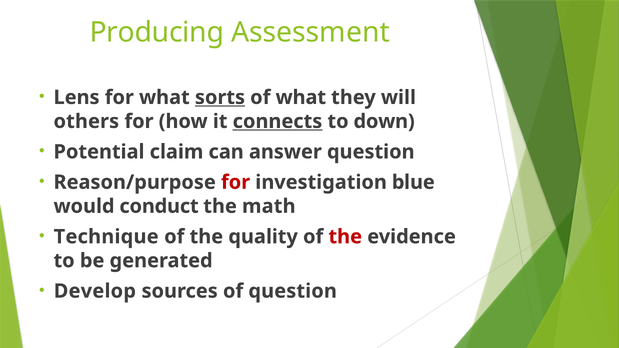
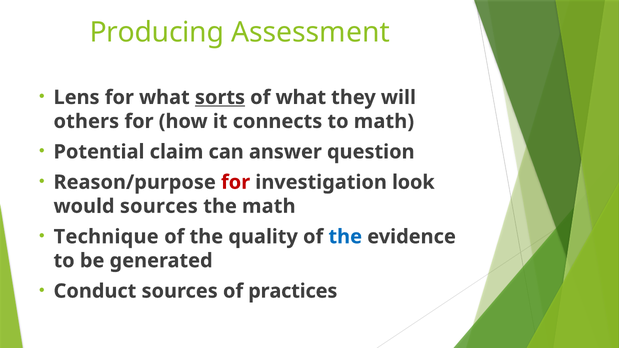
connects underline: present -> none
to down: down -> math
blue: blue -> look
would conduct: conduct -> sources
the at (345, 237) colour: red -> blue
Develop: Develop -> Conduct
of question: question -> practices
